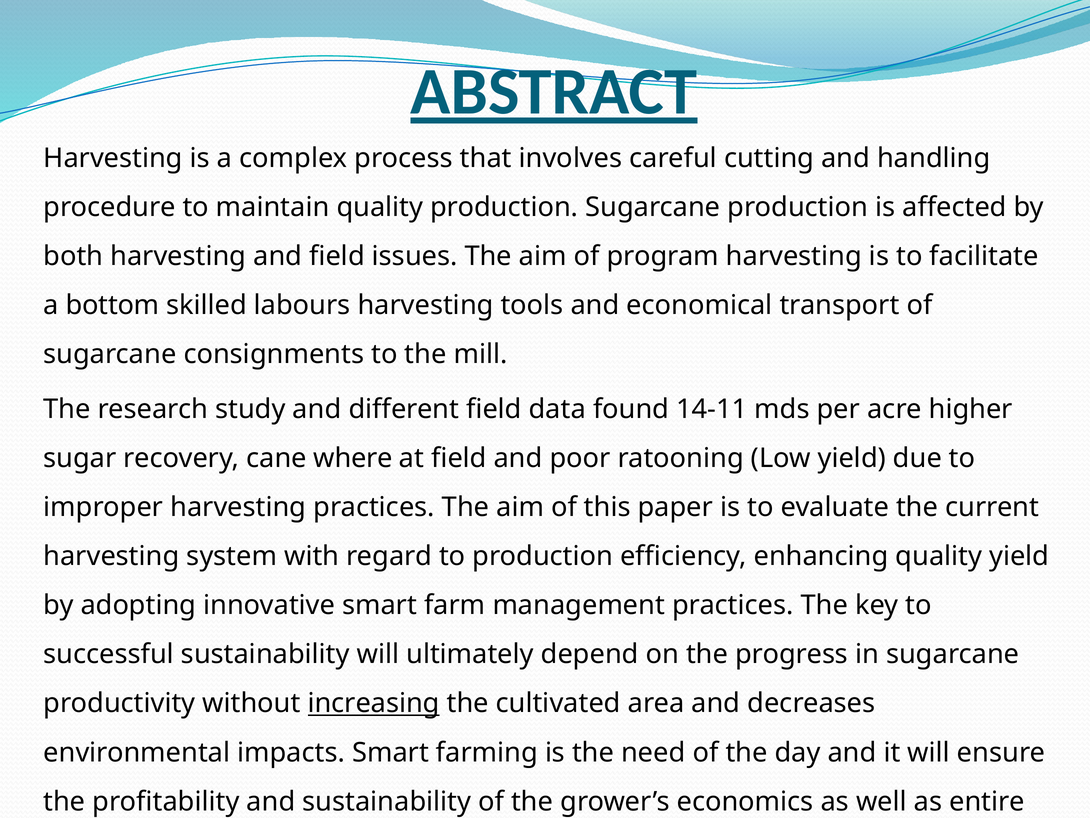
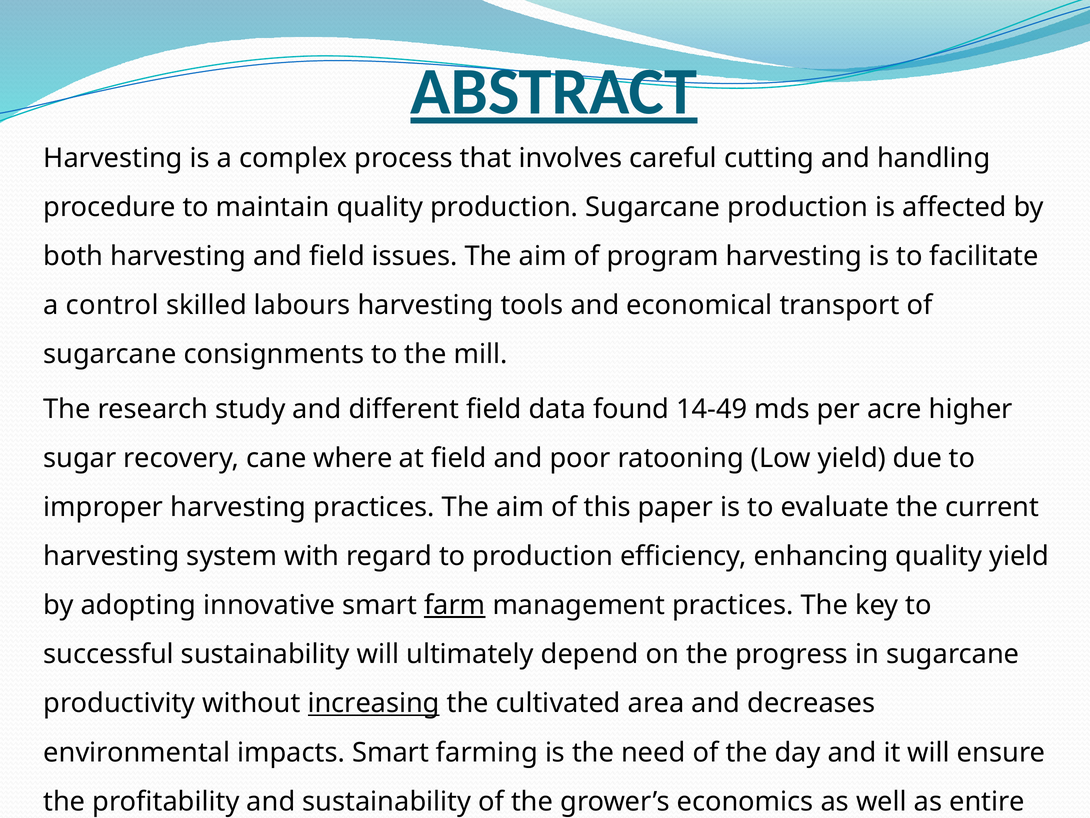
bottom: bottom -> control
14-11: 14-11 -> 14-49
farm underline: none -> present
